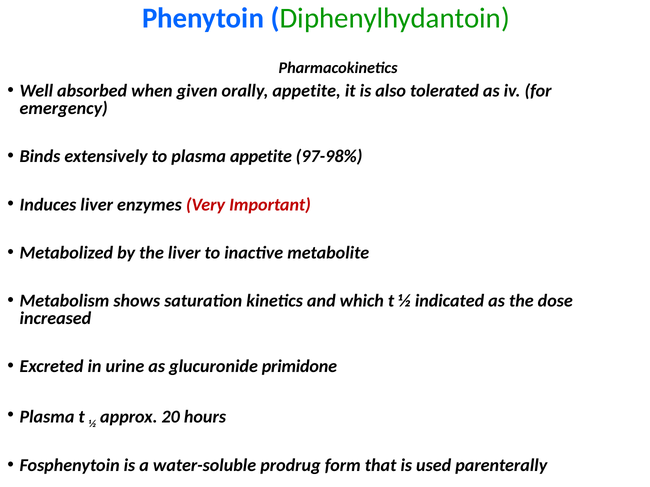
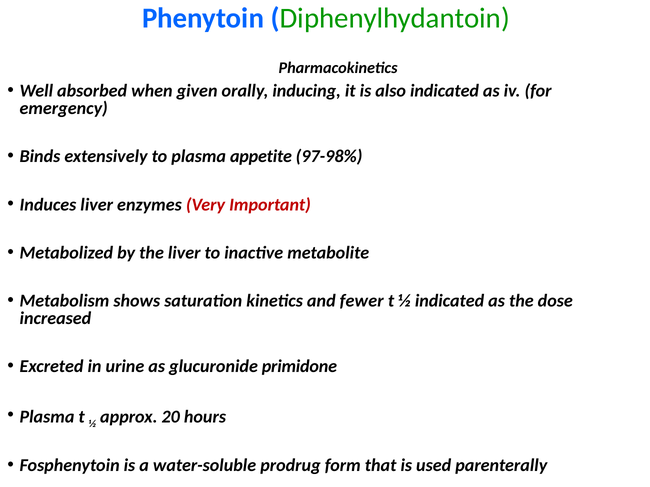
orally appetite: appetite -> inducing
also tolerated: tolerated -> indicated
which: which -> fewer
